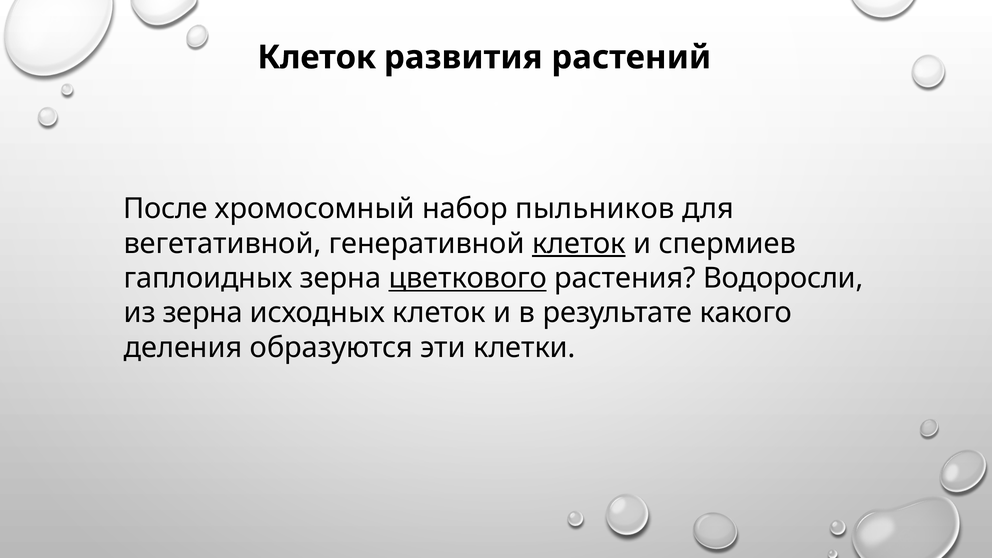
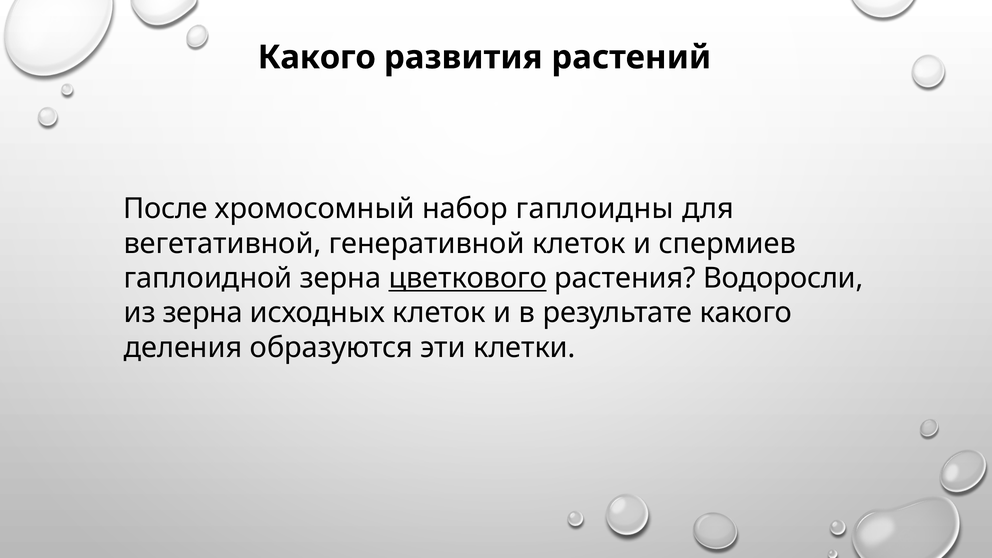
Клеток at (317, 57): Клеток -> Какого
пыльников: пыльников -> гаплоидны
клеток at (579, 243) underline: present -> none
гаплоидных: гаплоидных -> гаплоидной
